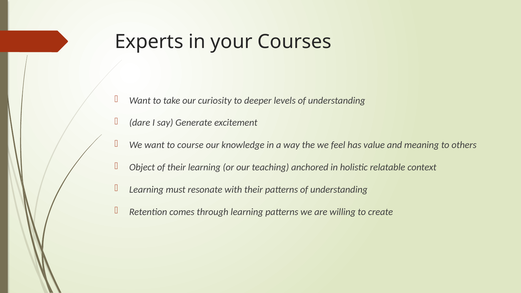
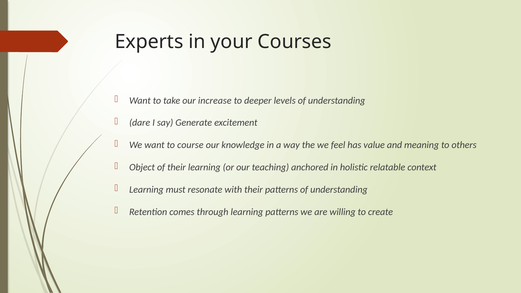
curiosity: curiosity -> increase
